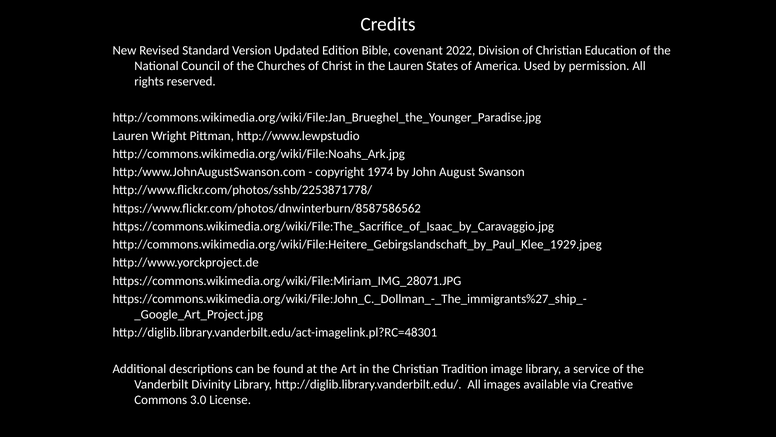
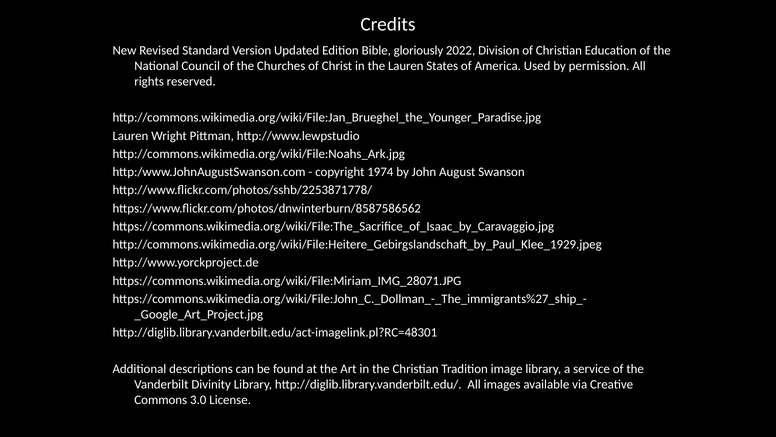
covenant: covenant -> gloriously
